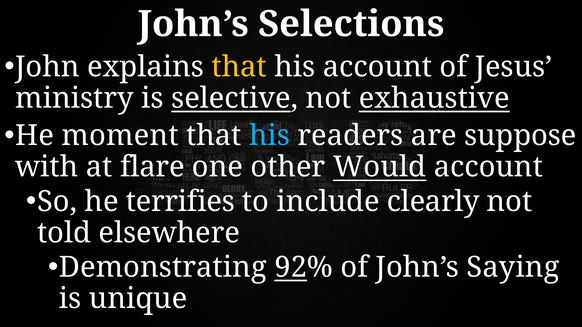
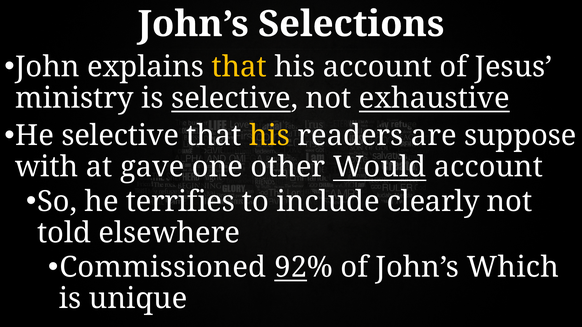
He moment: moment -> selective
his at (270, 136) colour: light blue -> yellow
flare: flare -> gave
Demonstrating: Demonstrating -> Commissioned
Saying: Saying -> Which
